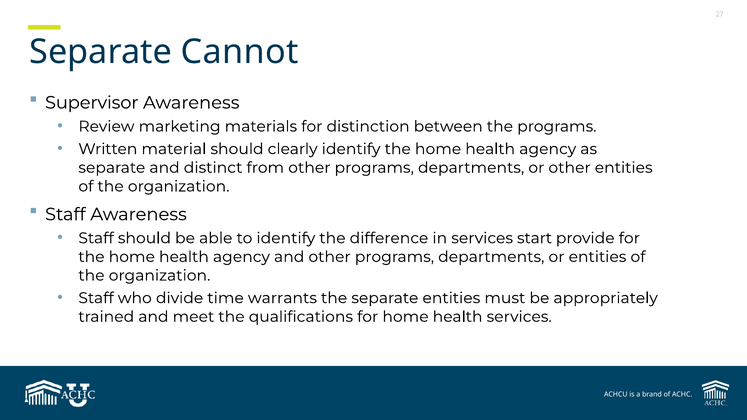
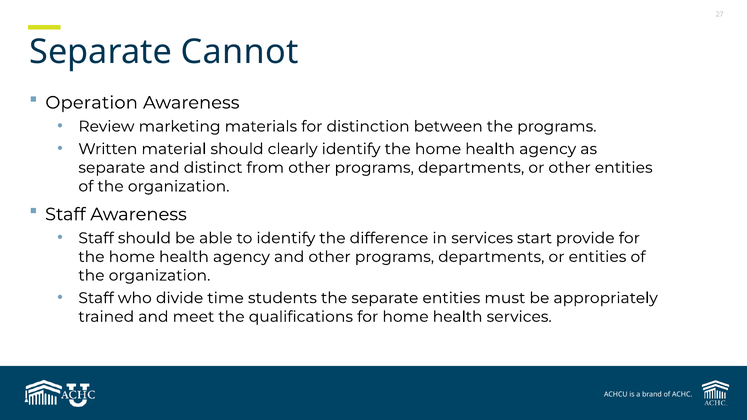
Supervisor: Supervisor -> Operation
warrants: warrants -> students
